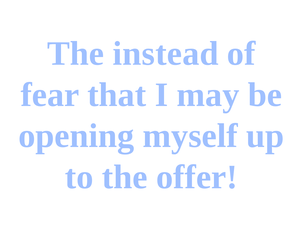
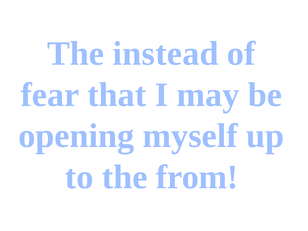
offer: offer -> from
